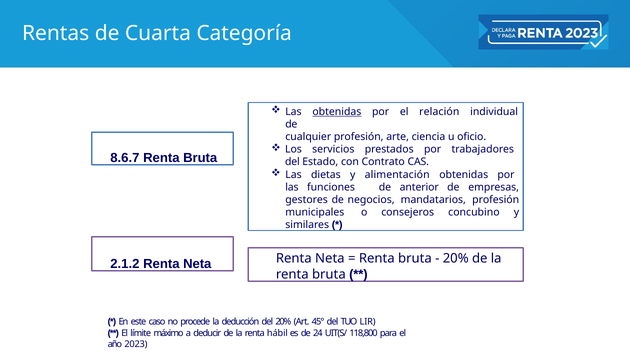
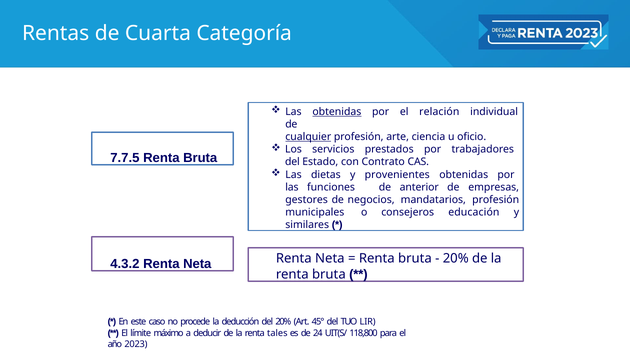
cualquier underline: none -> present
8.6.7: 8.6.7 -> 7.7.5
alimentación: alimentación -> provenientes
concubino: concubino -> educación
2.1.2: 2.1.2 -> 4.3.2
hábil: hábil -> tales
